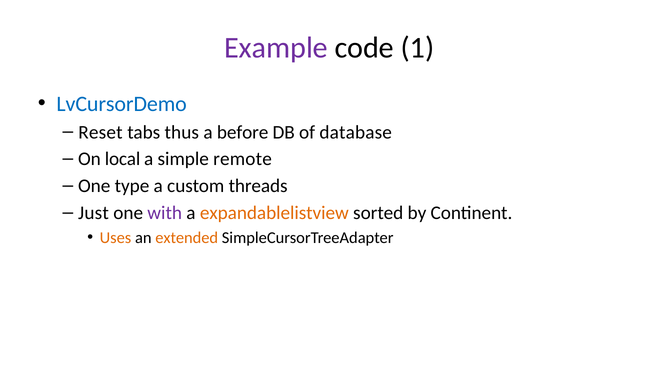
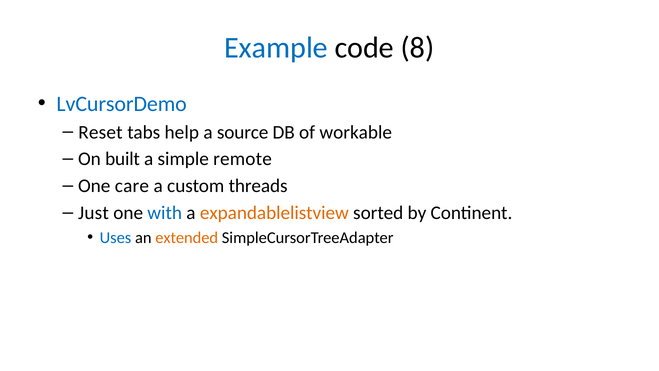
Example colour: purple -> blue
1: 1 -> 8
thus: thus -> help
before: before -> source
database: database -> workable
local: local -> built
type: type -> care
with colour: purple -> blue
Uses colour: orange -> blue
